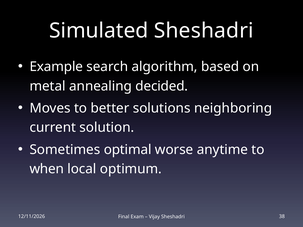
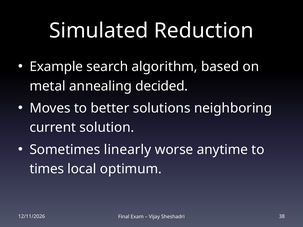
Simulated Sheshadri: Sheshadri -> Reduction
optimal: optimal -> linearly
when: when -> times
